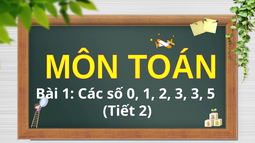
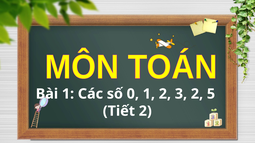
3 3: 3 -> 2
